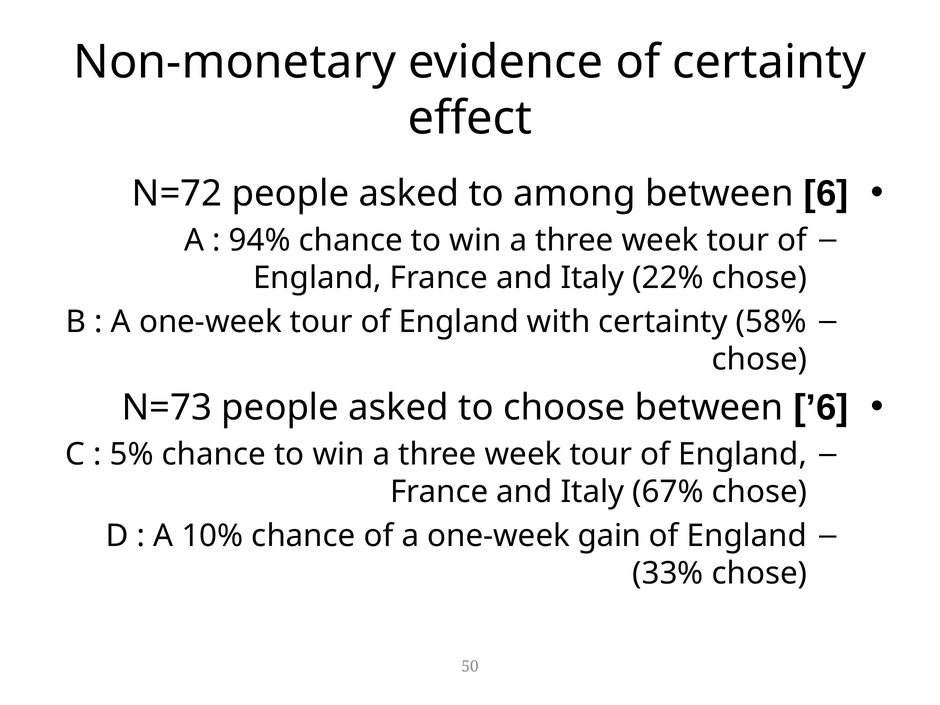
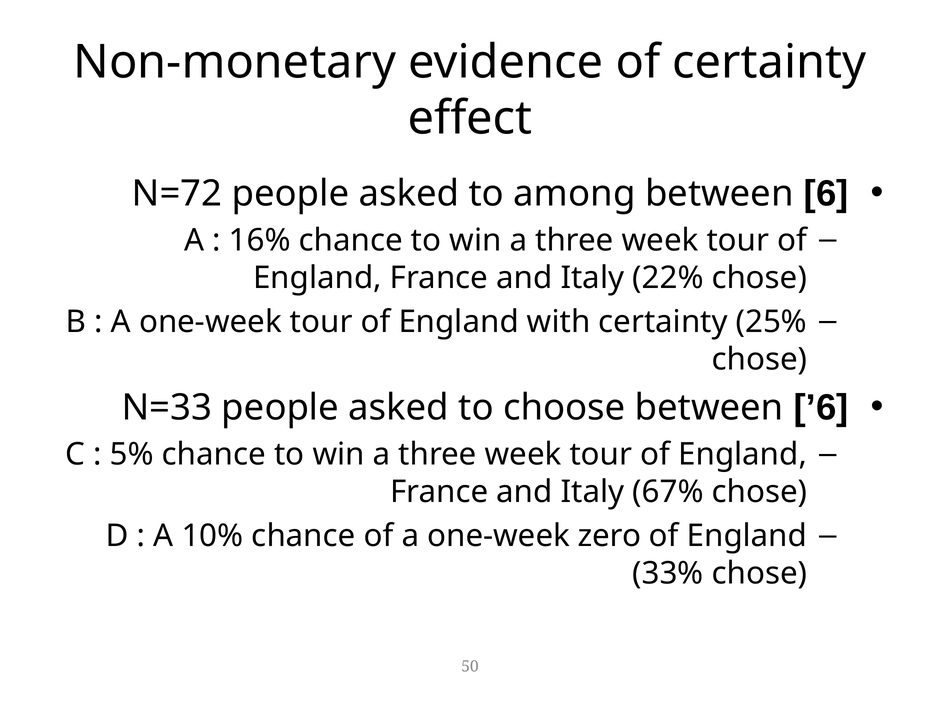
94%: 94% -> 16%
58%: 58% -> 25%
N=73: N=73 -> N=33
gain: gain -> zero
